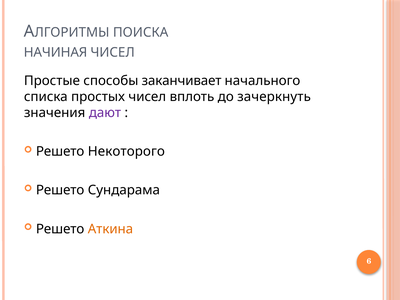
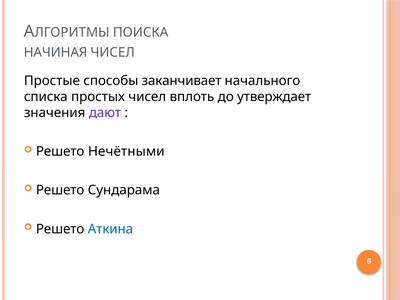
зачеркнуть: зачеркнуть -> утверждает
Некоторого: Некоторого -> Нечётными
Аткина colour: orange -> blue
